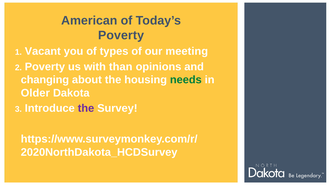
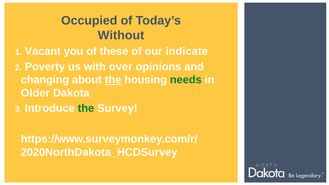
American: American -> Occupied
Poverty at (121, 35): Poverty -> Without
types: types -> these
meeting: meeting -> indicate
than: than -> over
the at (113, 80) underline: none -> present
the at (86, 108) colour: purple -> green
